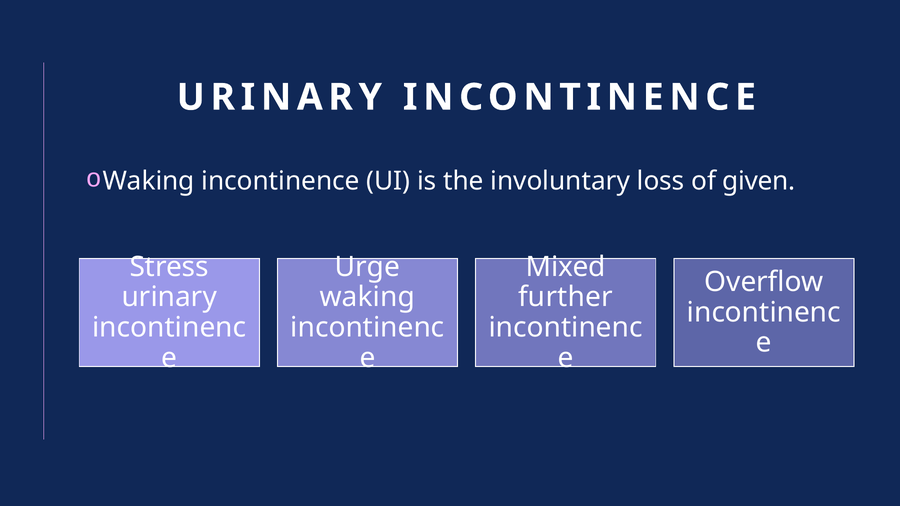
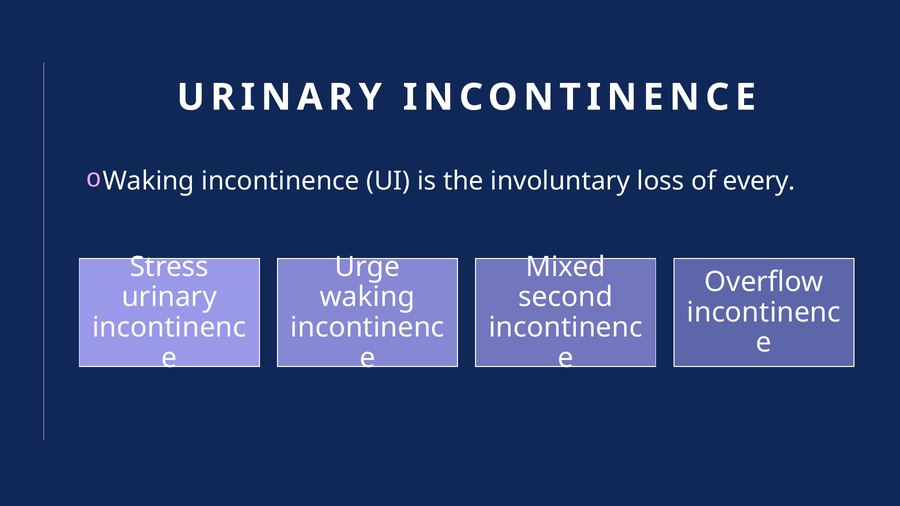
given: given -> every
further: further -> second
